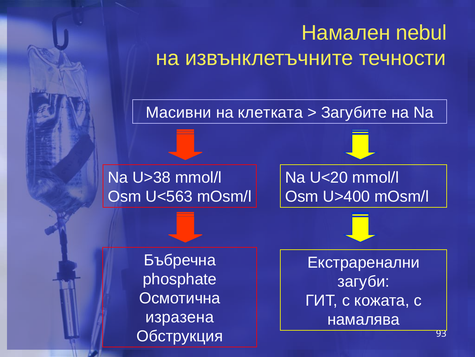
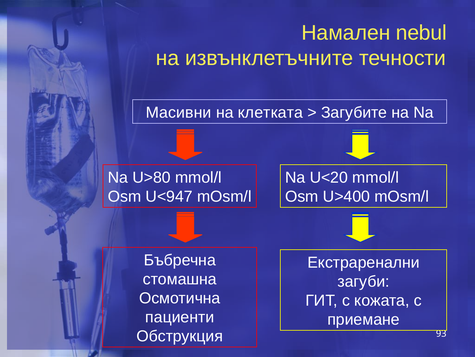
U>38: U>38 -> U>80
U<563: U<563 -> U<947
phosphate: phosphate -> стомашна
изразена: изразена -> пациенти
намалява: намалява -> приемане
